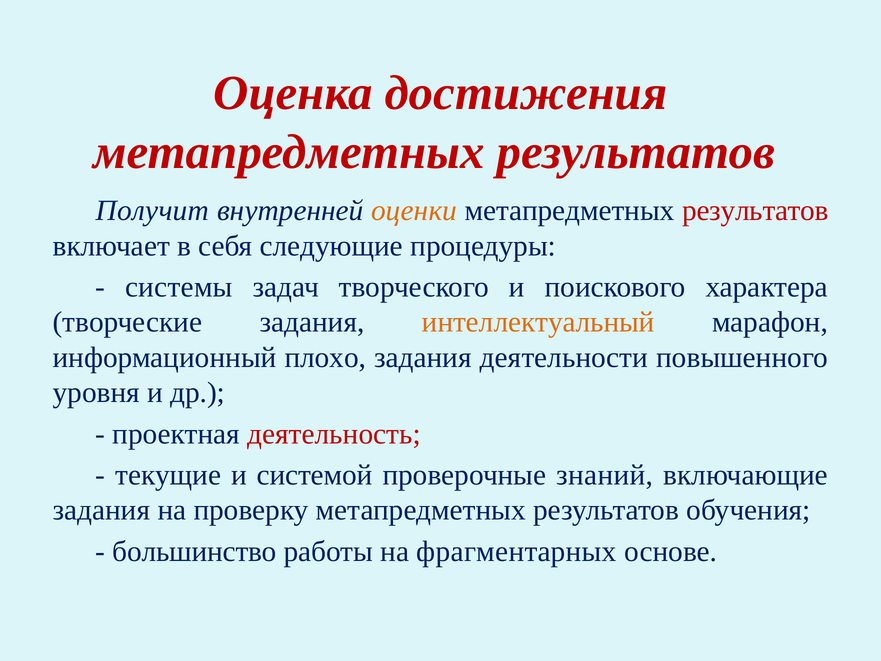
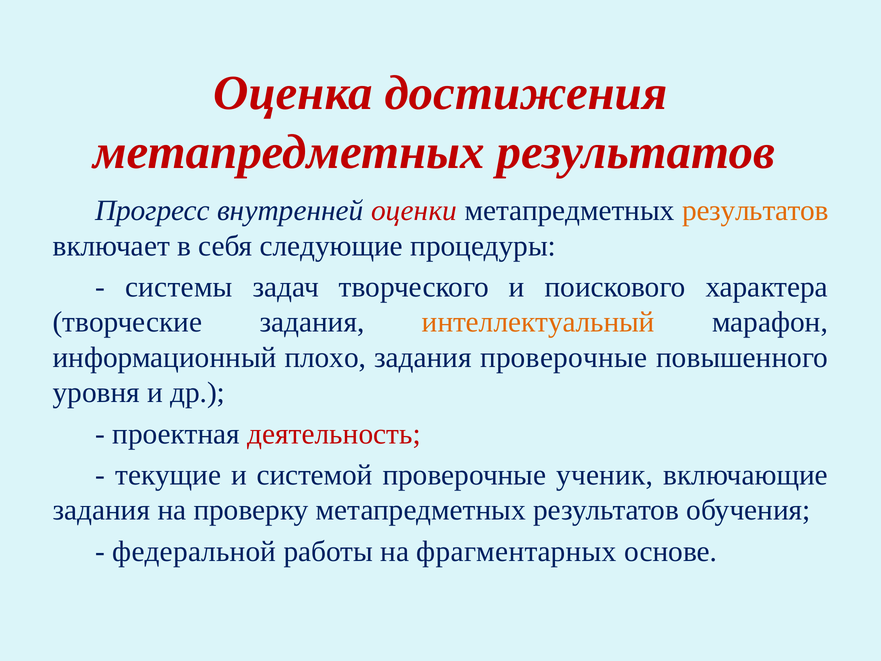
Получит: Получит -> Прогресс
оценки colour: orange -> red
результатов at (755, 210) colour: red -> orange
задания деятельности: деятельности -> проверочные
знаний: знаний -> ученик
большинство: большинство -> федеральной
